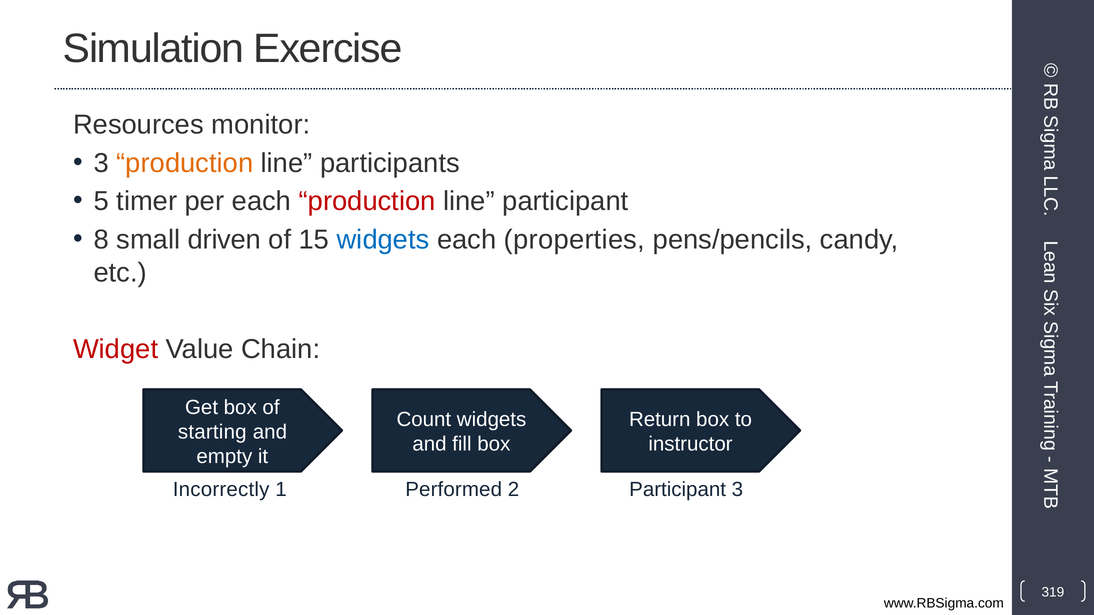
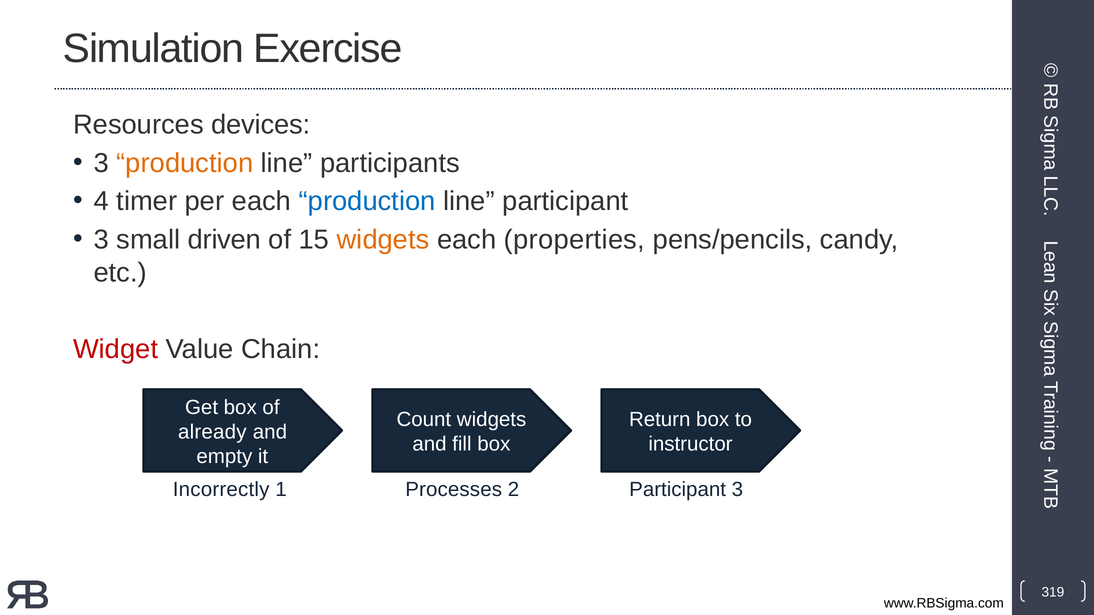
monitor: monitor -> devices
5: 5 -> 4
production at (367, 202) colour: red -> blue
8 at (101, 240): 8 -> 3
widgets at (383, 240) colour: blue -> orange
starting: starting -> already
Performed: Performed -> Processes
